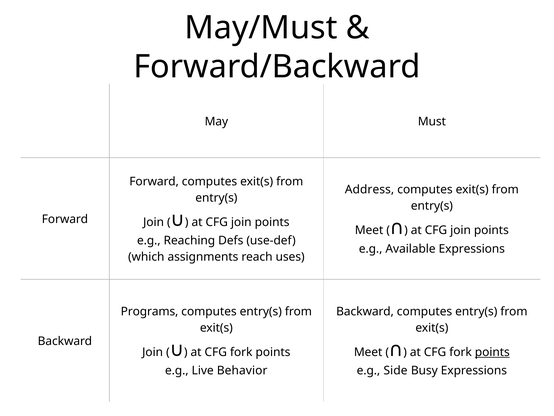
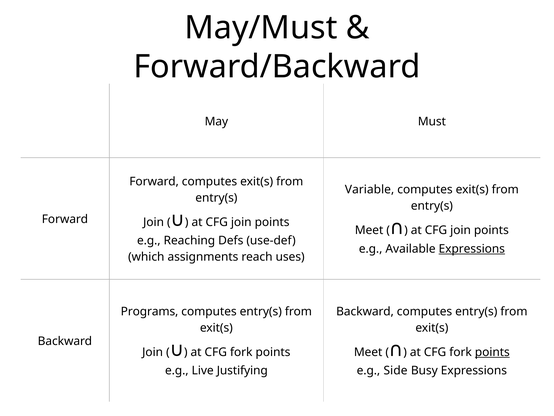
Address: Address -> Variable
Expressions at (472, 248) underline: none -> present
Behavior: Behavior -> Justifying
